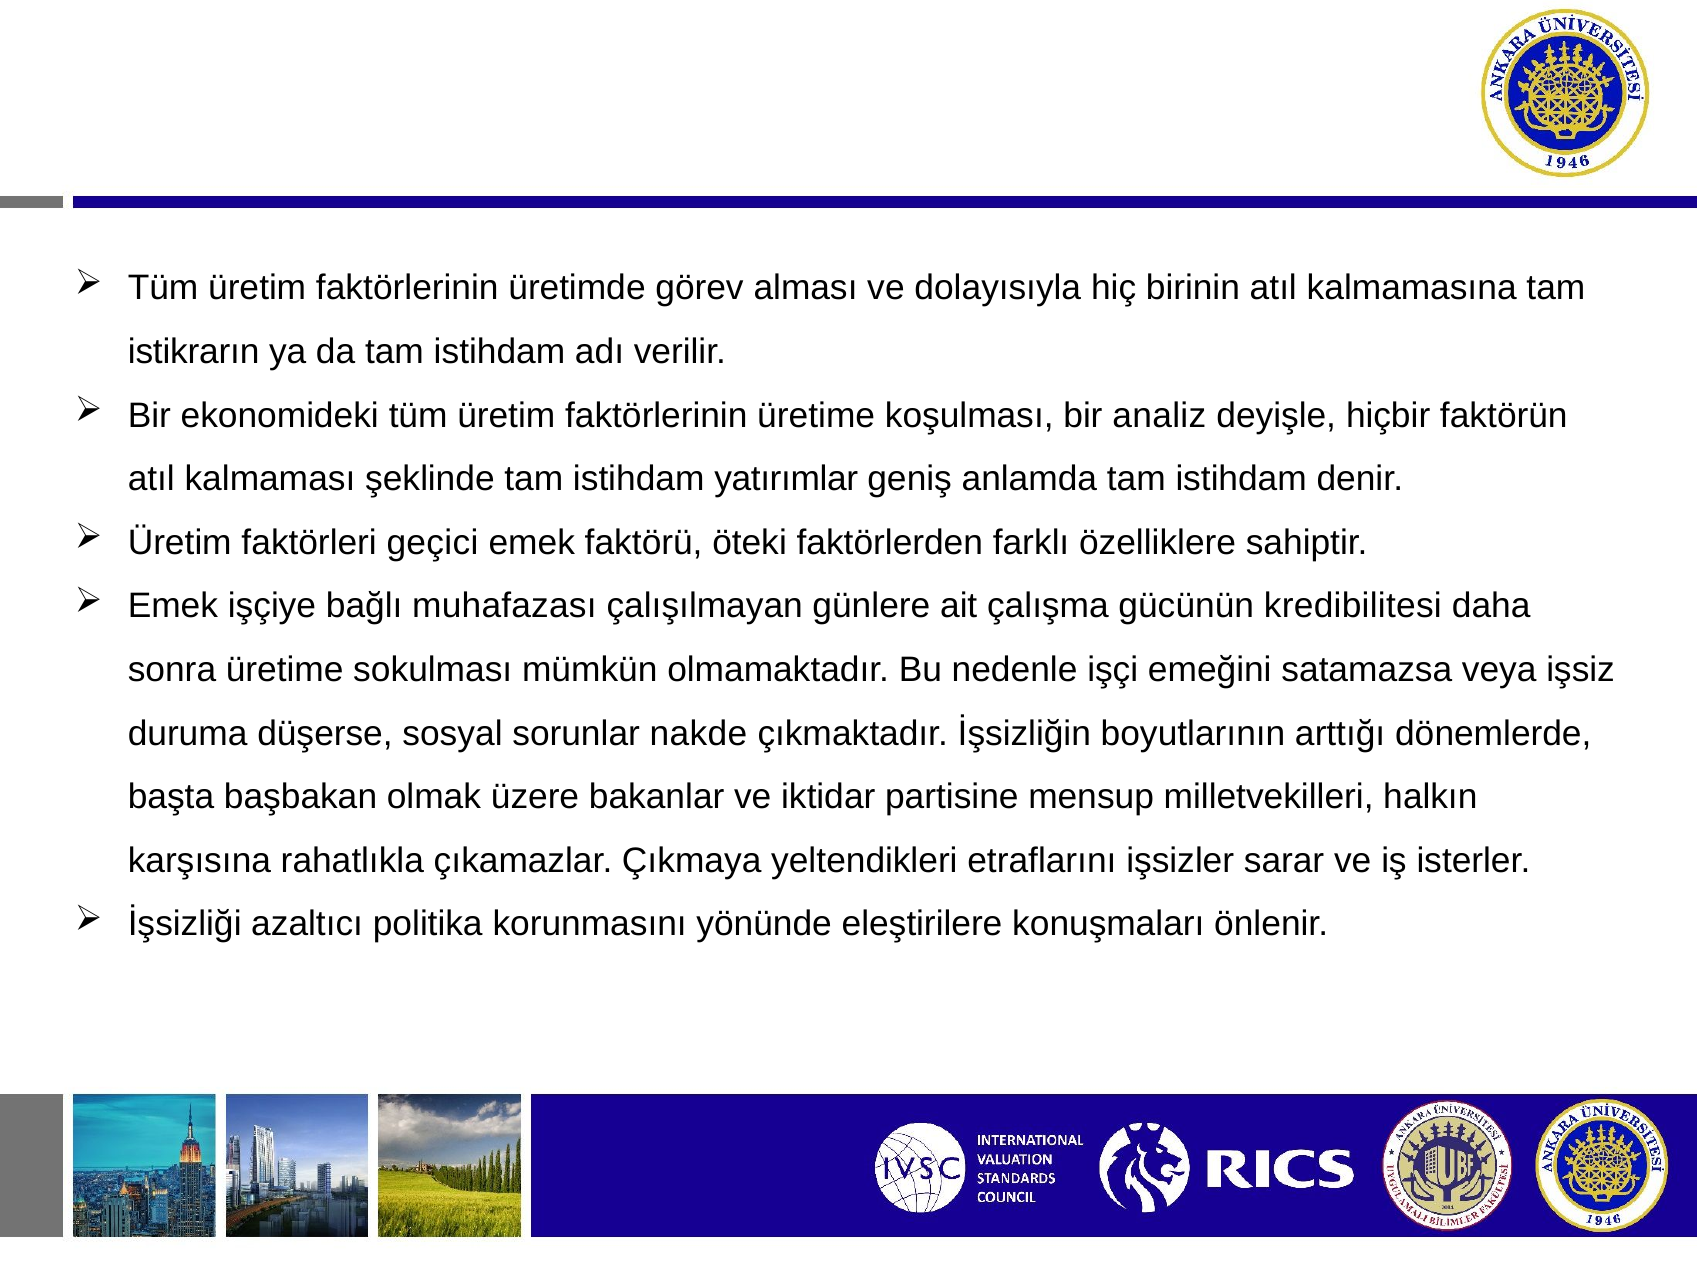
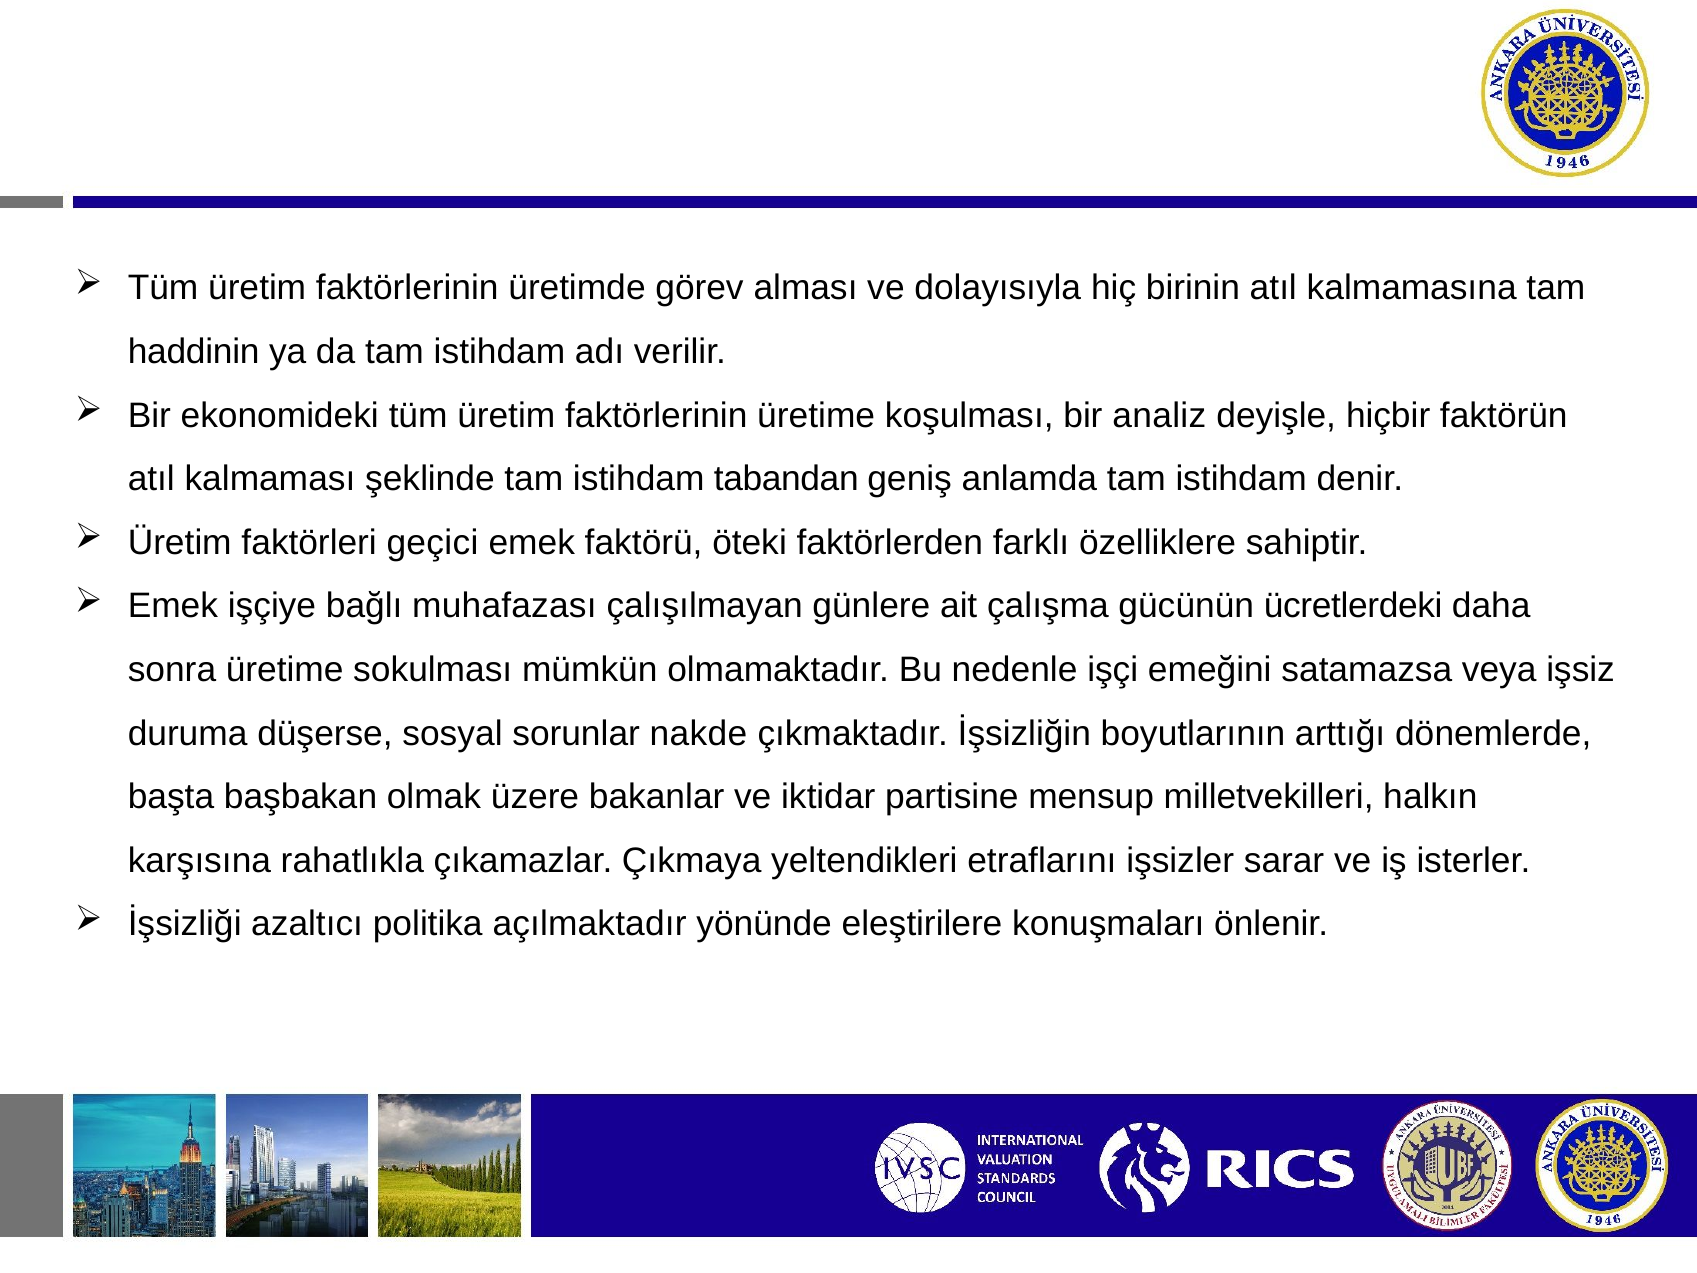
istikrarın: istikrarın -> haddinin
yatırımlar: yatırımlar -> tabandan
kredibilitesi: kredibilitesi -> ücretlerdeki
korunmasını: korunmasını -> açılmaktadır
